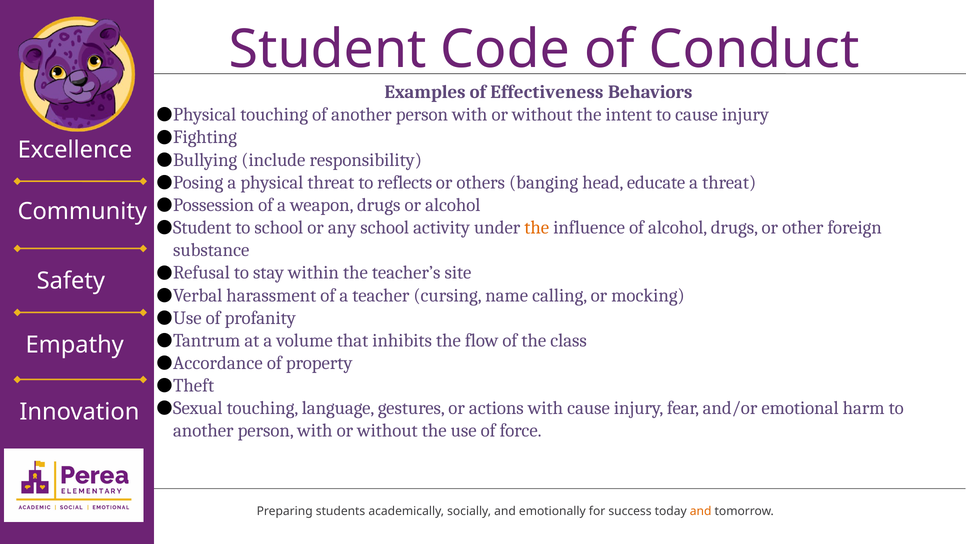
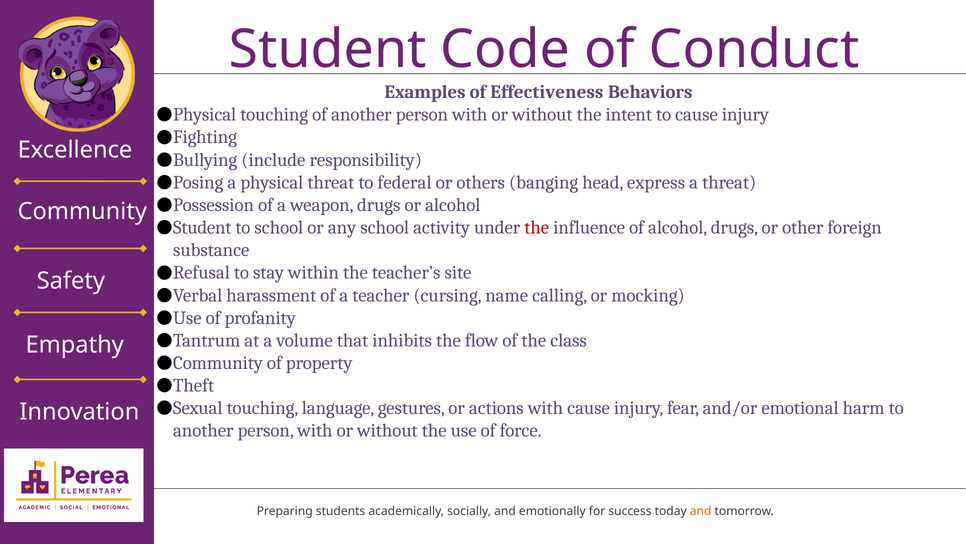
reflects: reflects -> federal
educate: educate -> express
the at (537, 227) colour: orange -> red
Accordance at (218, 363): Accordance -> Community
